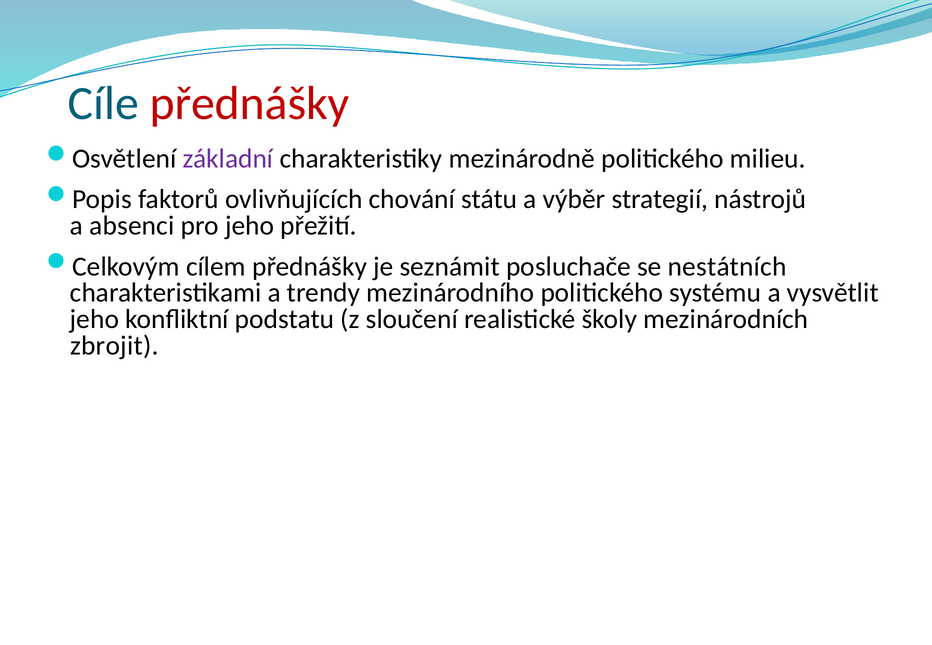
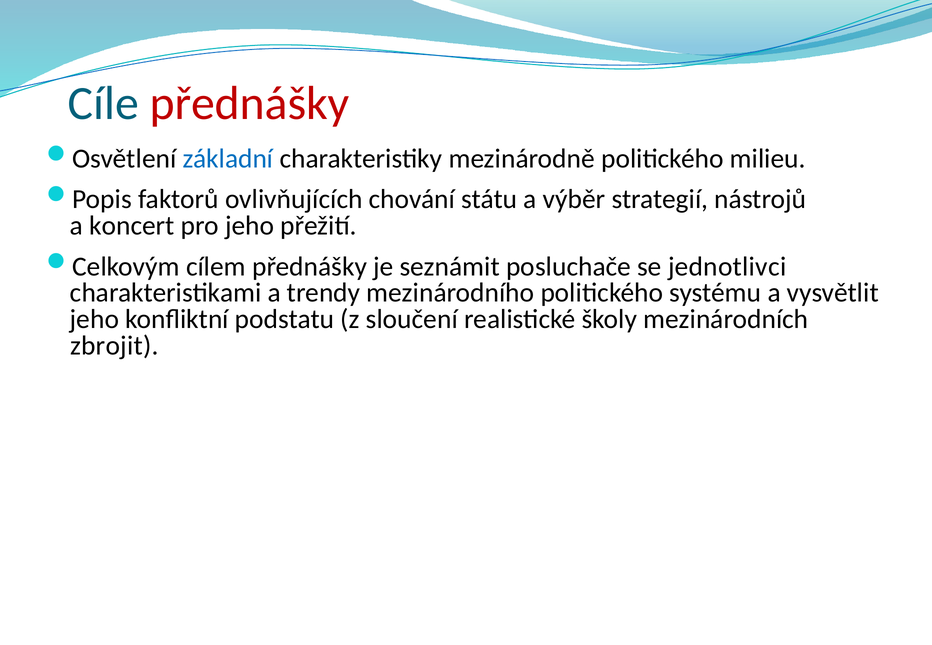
základní colour: purple -> blue
absenci: absenci -> koncert
nestátních: nestátních -> jednotlivci
